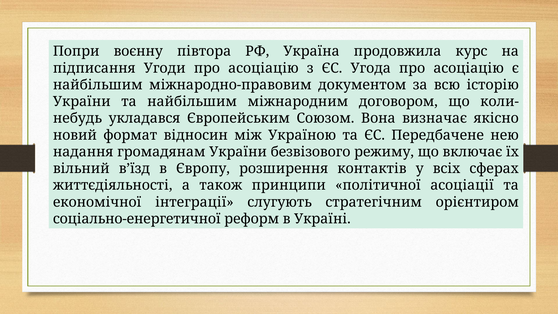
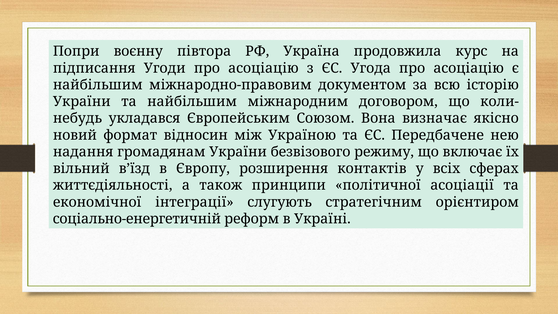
соціально-енергетичної: соціально-енергетичної -> соціально-енергетичній
